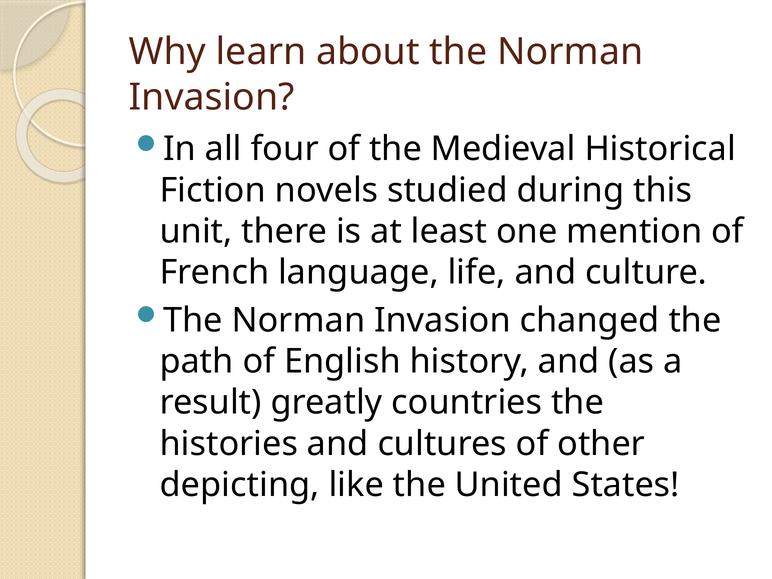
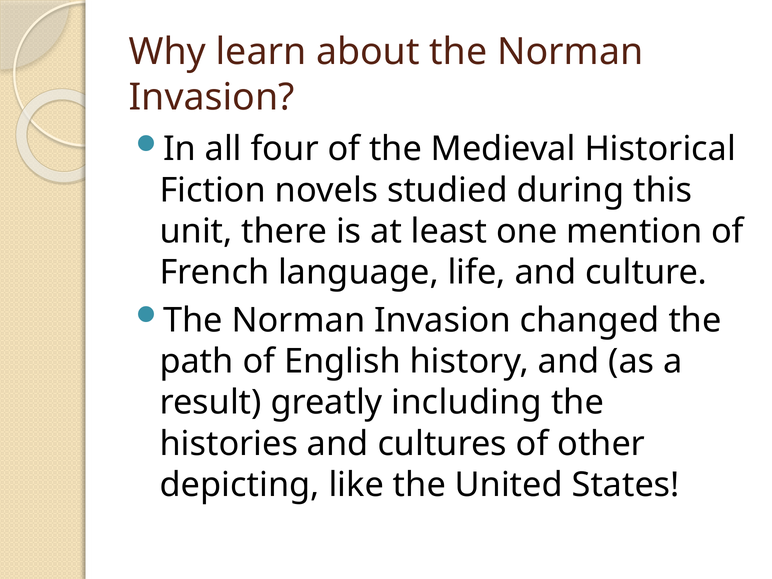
countries: countries -> including
